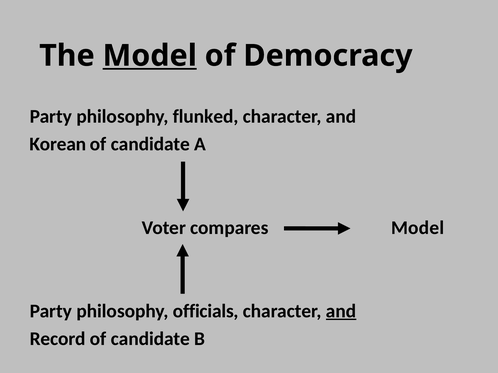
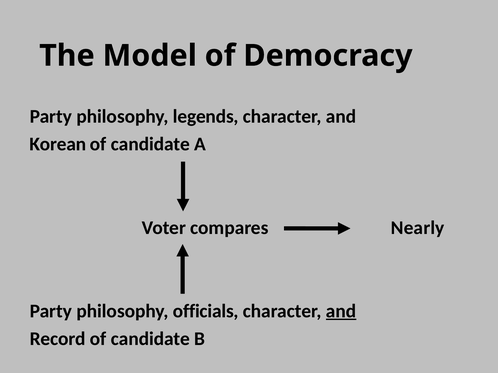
Model at (150, 56) underline: present -> none
flunked: flunked -> legends
compares Model: Model -> Nearly
